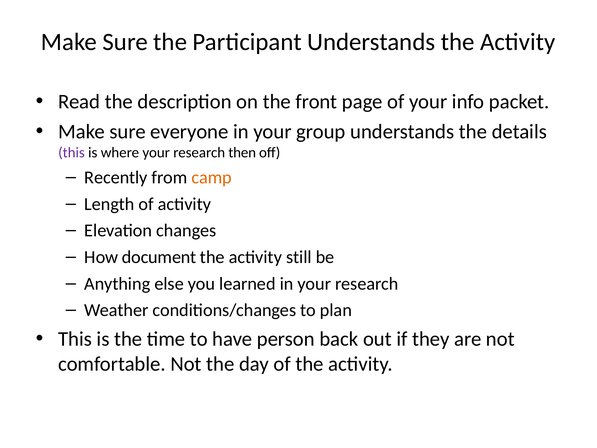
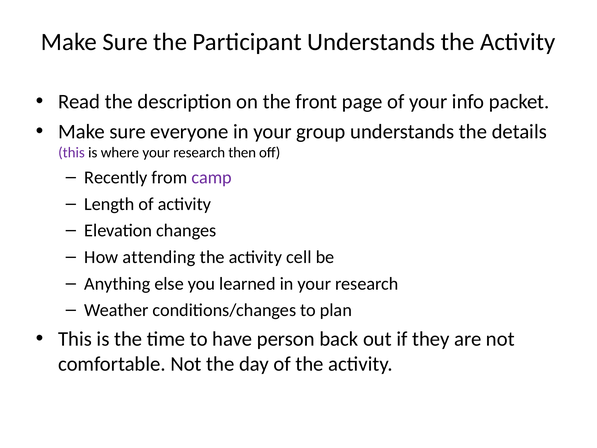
camp colour: orange -> purple
document: document -> attending
still: still -> cell
